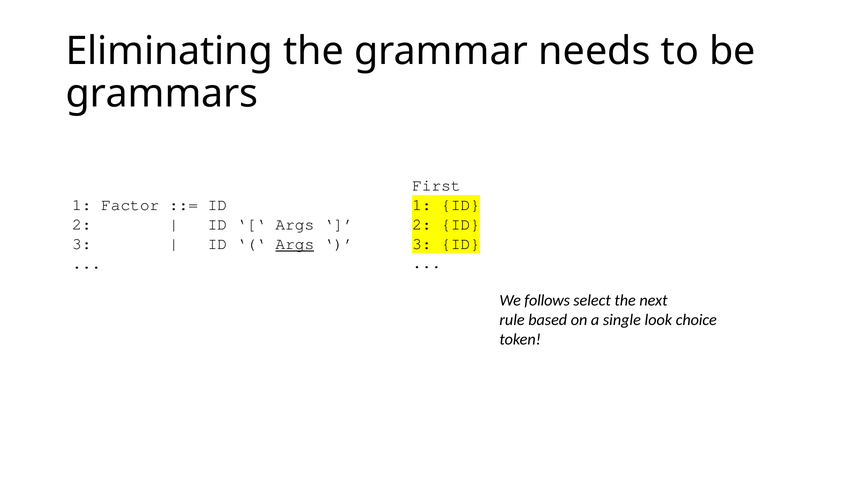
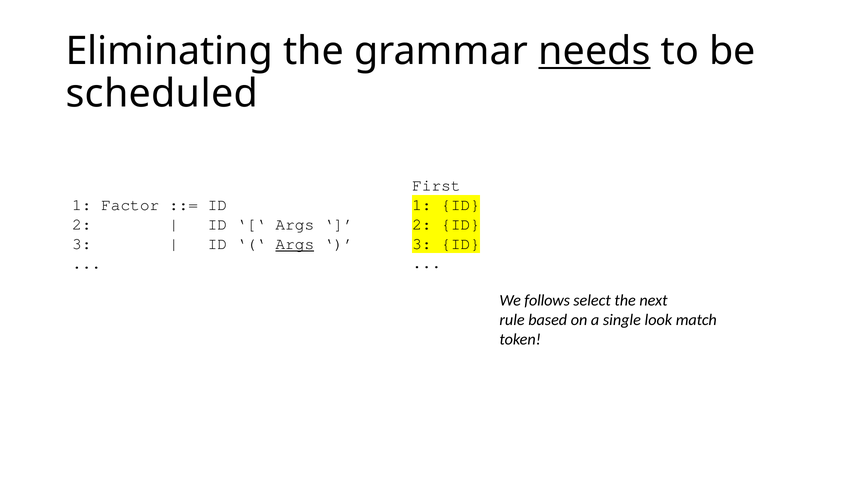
needs underline: none -> present
grammars: grammars -> scheduled
choice: choice -> match
